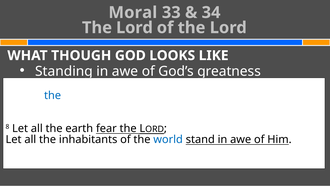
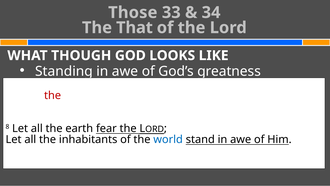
Moral: Moral -> Those
Lord at (134, 28): Lord -> That
the at (53, 95) colour: blue -> red
